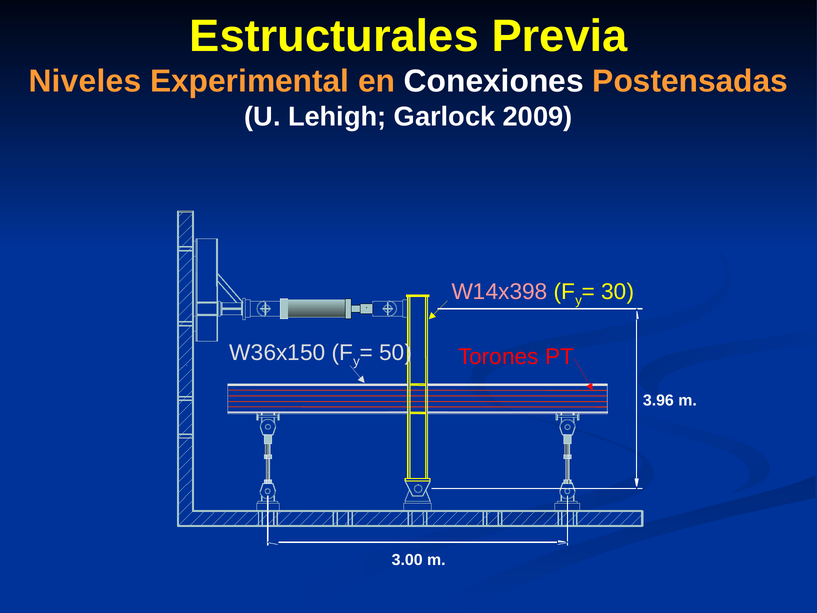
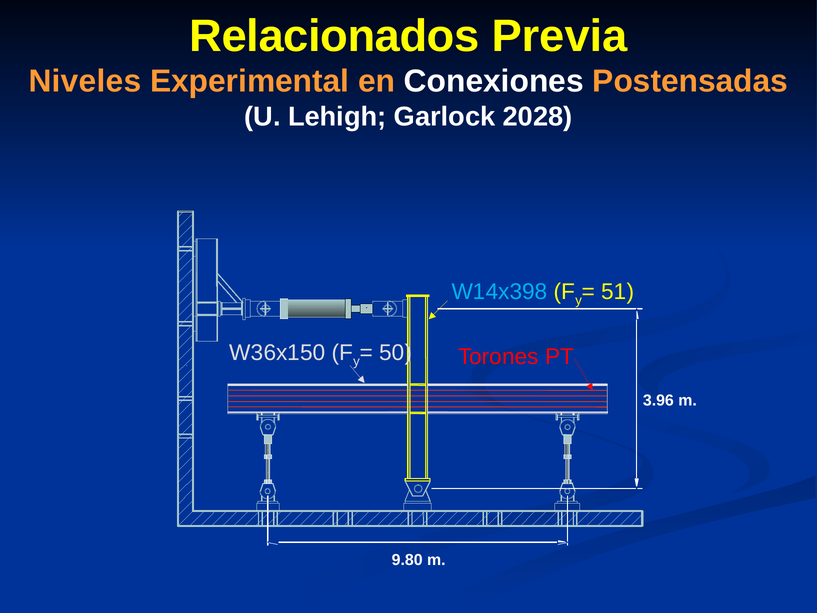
Estructurales: Estructurales -> Relacionados
2009: 2009 -> 2028
W14x398 colour: pink -> light blue
30: 30 -> 51
3.00: 3.00 -> 9.80
